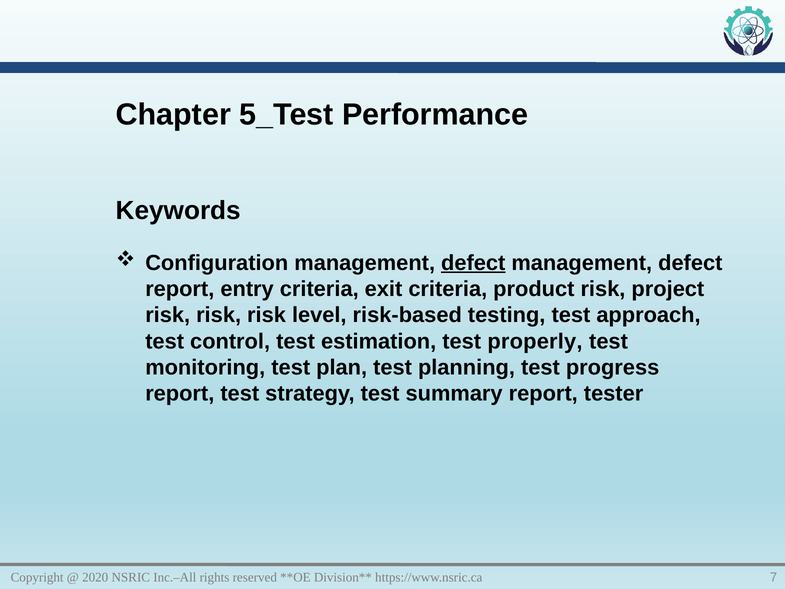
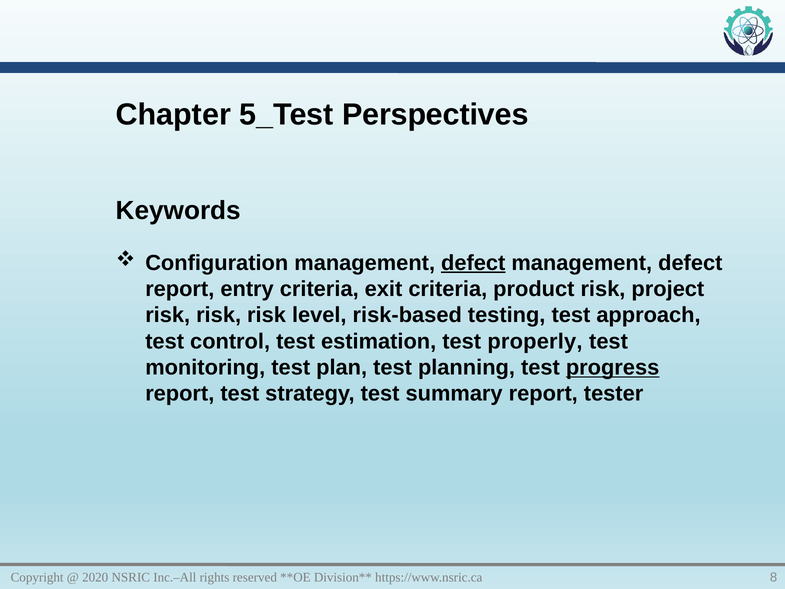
Performance: Performance -> Perspectives
progress underline: none -> present
7: 7 -> 8
